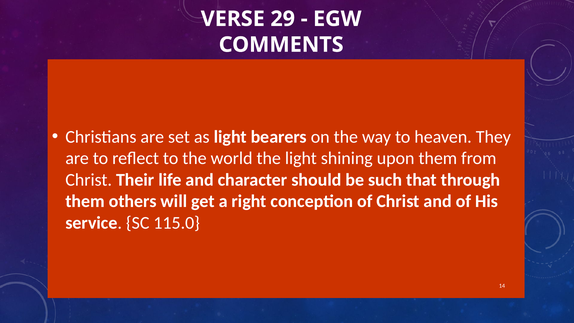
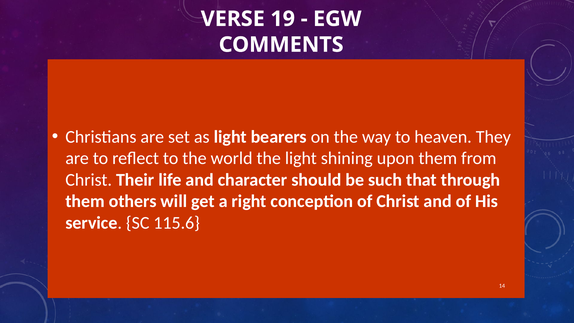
29: 29 -> 19
115.0: 115.0 -> 115.6
